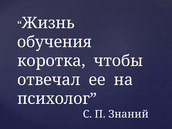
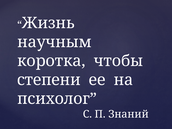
обучения: обучения -> научным
отвечал: отвечал -> степени
